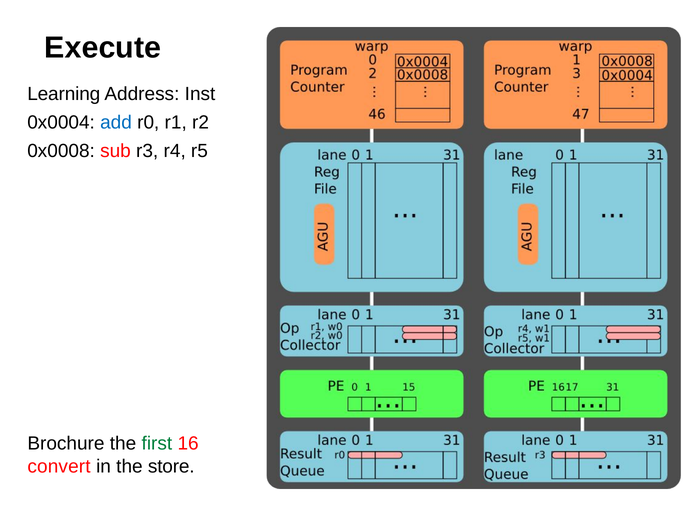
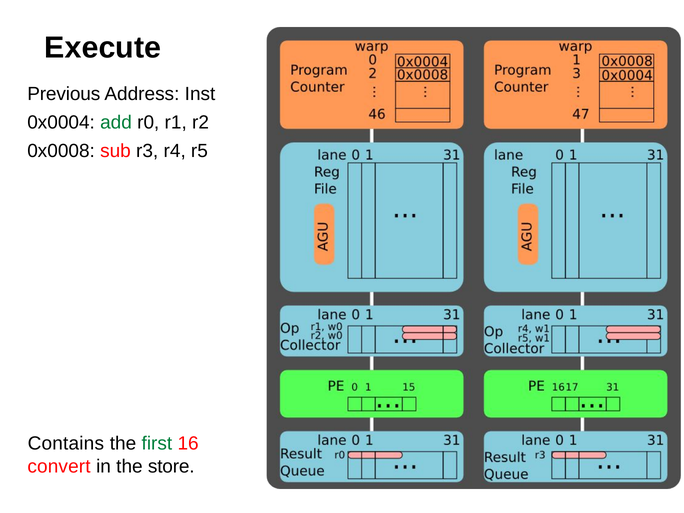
Learning: Learning -> Previous
add colour: blue -> green
Brochure: Brochure -> Contains
